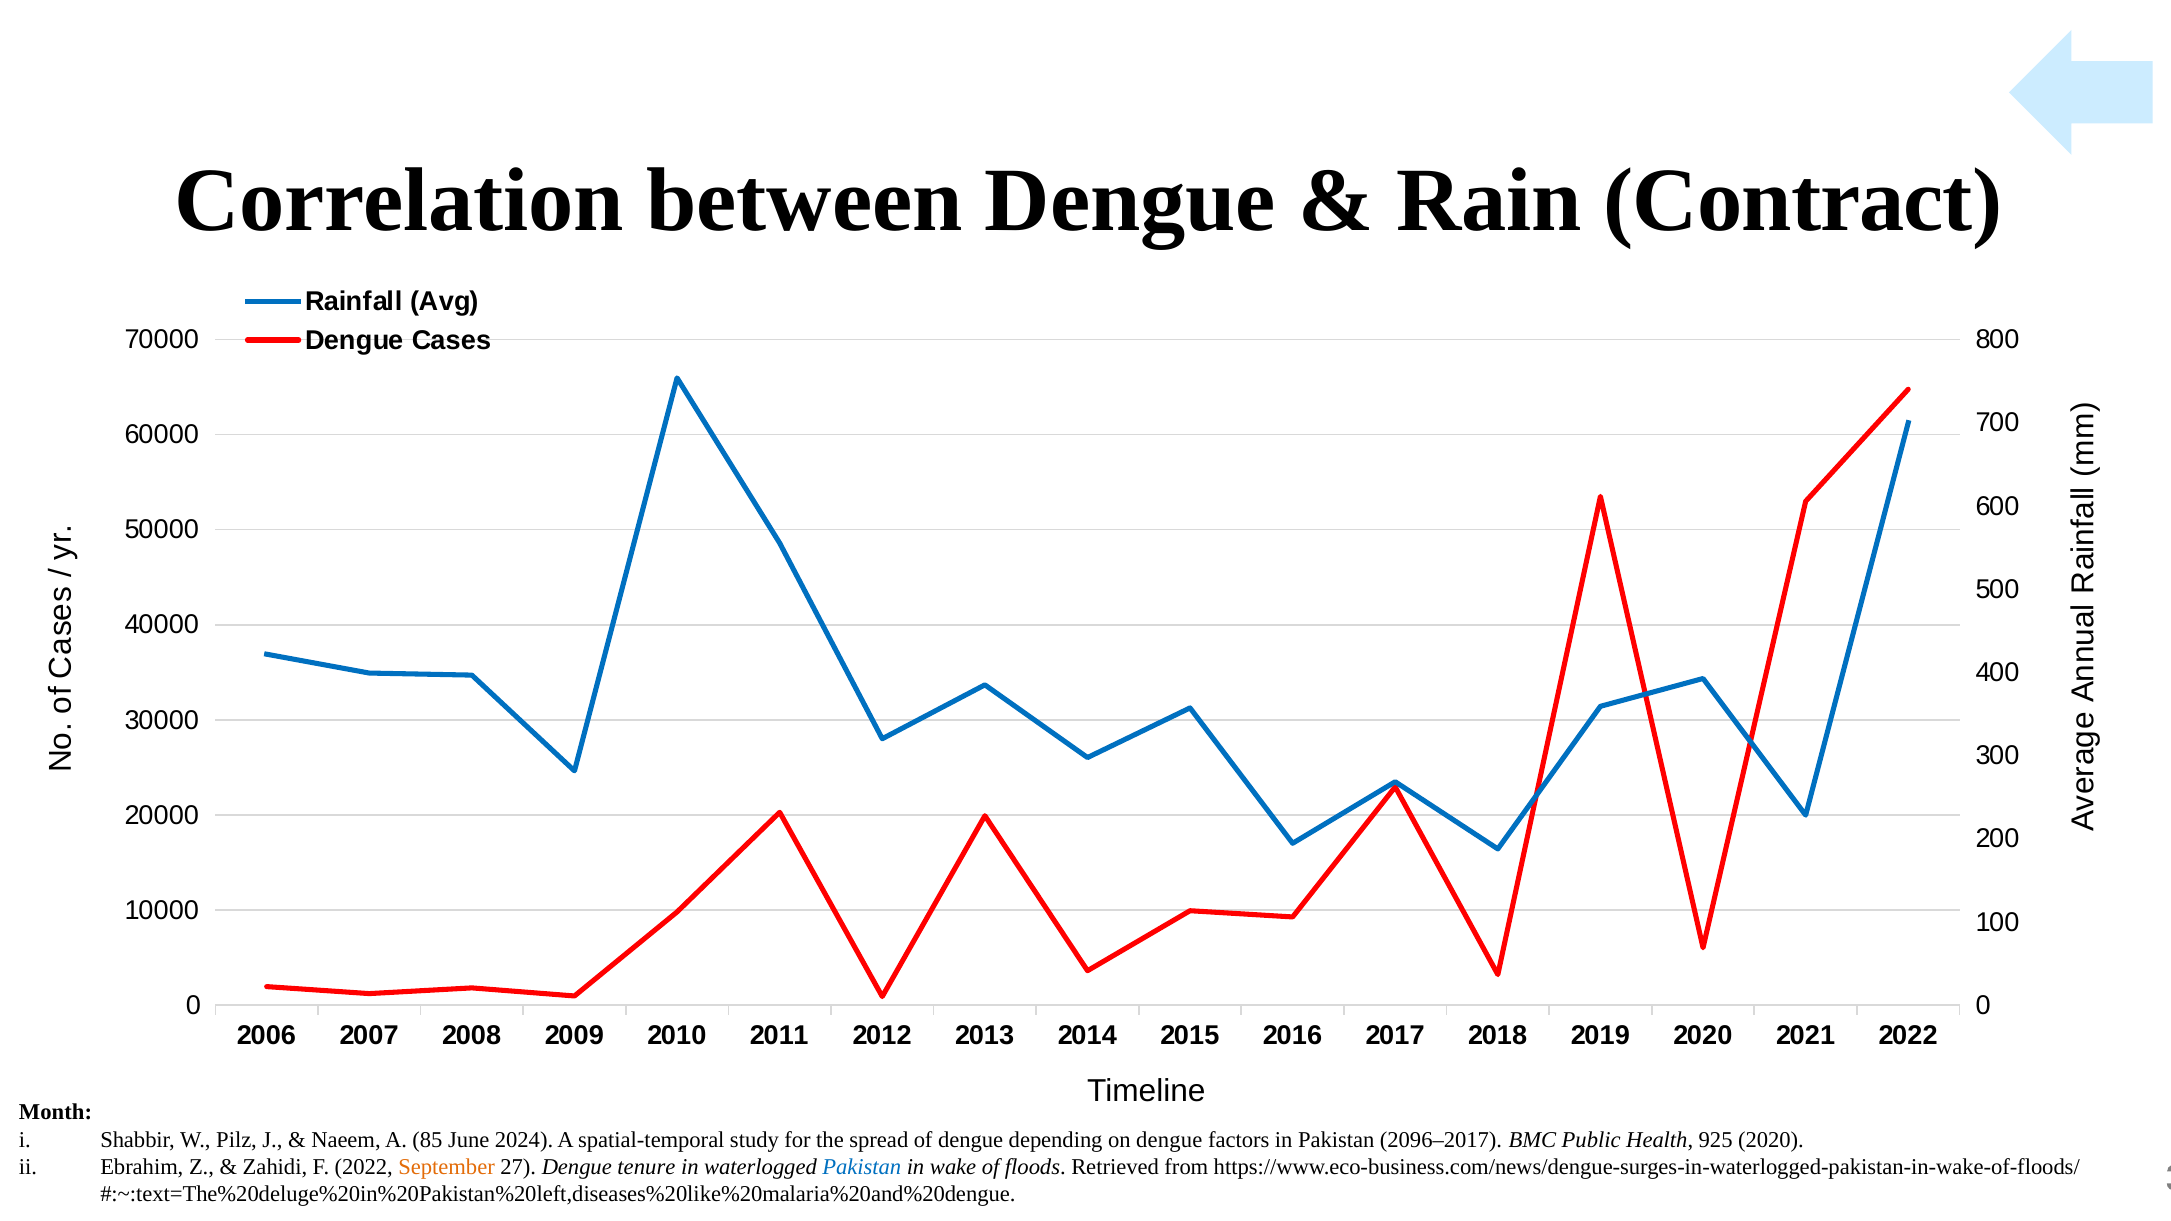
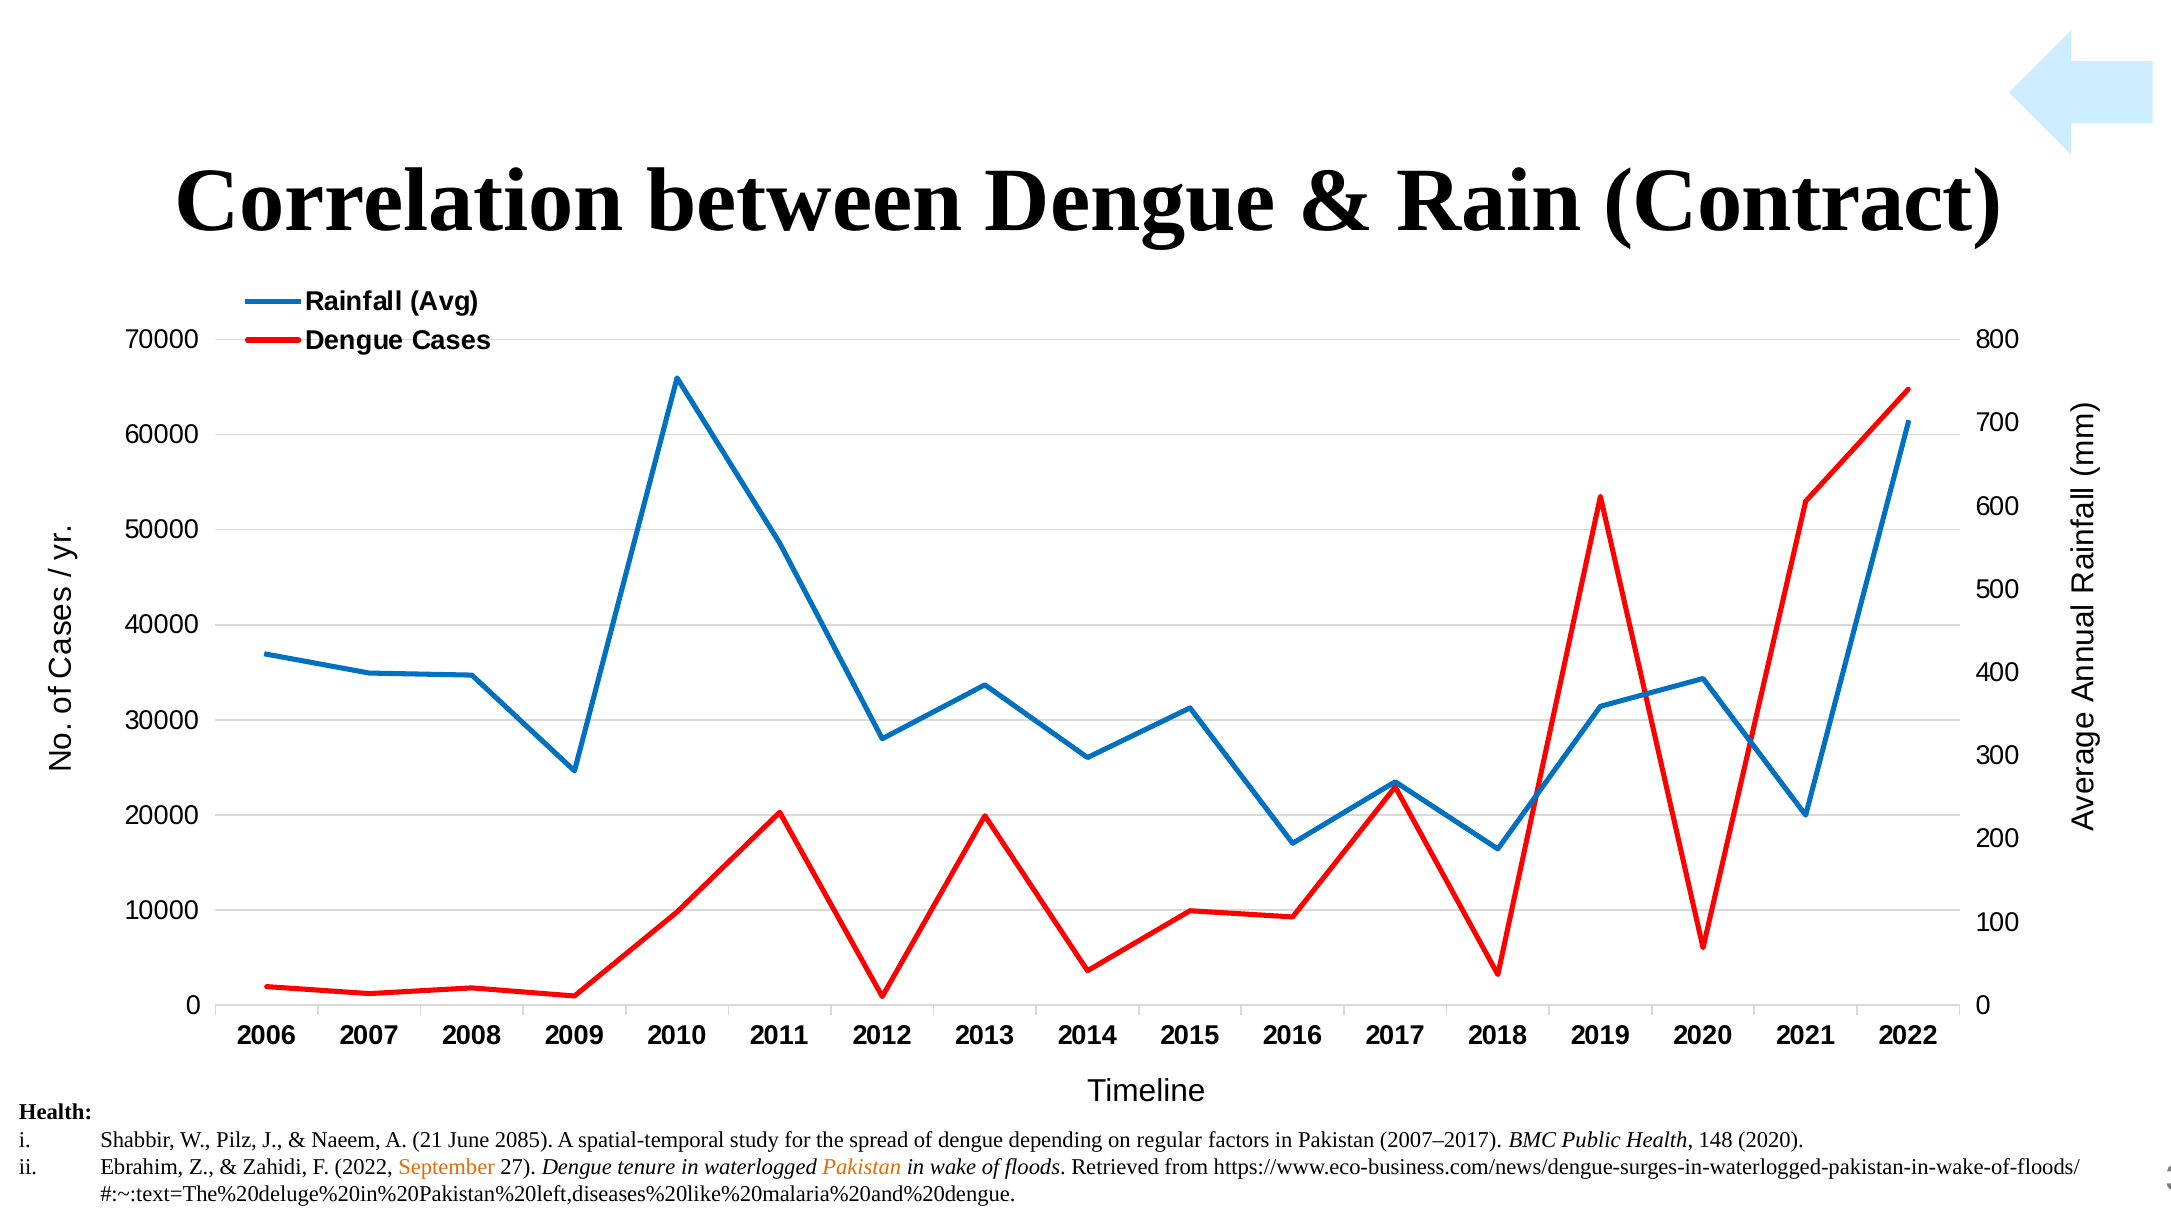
Month at (55, 1113): Month -> Health
85: 85 -> 21
2024: 2024 -> 2085
on dengue: dengue -> regular
2096–2017: 2096–2017 -> 2007–2017
925: 925 -> 148
Pakistan at (862, 1167) colour: blue -> orange
